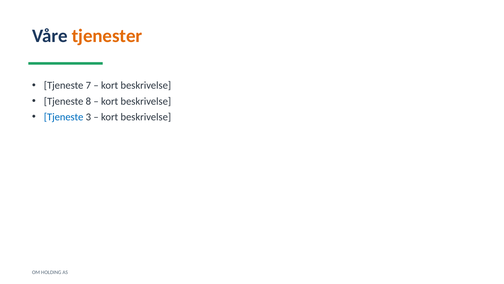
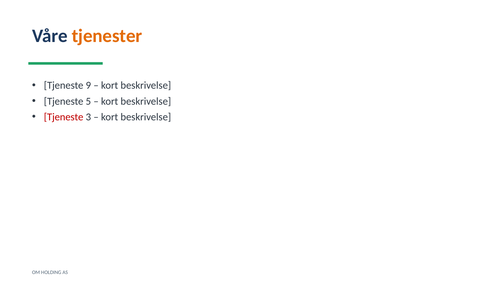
7: 7 -> 9
8: 8 -> 5
Tjeneste at (64, 117) colour: blue -> red
